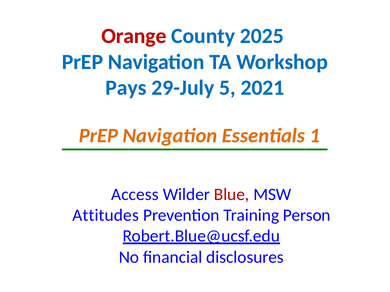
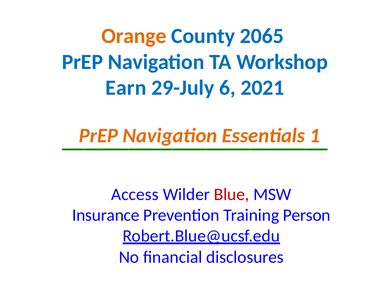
Orange colour: red -> orange
2025: 2025 -> 2065
Pays: Pays -> Earn
5: 5 -> 6
Attitudes: Attitudes -> Insurance
